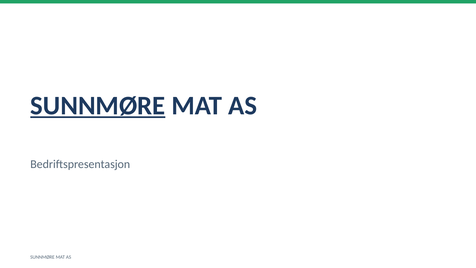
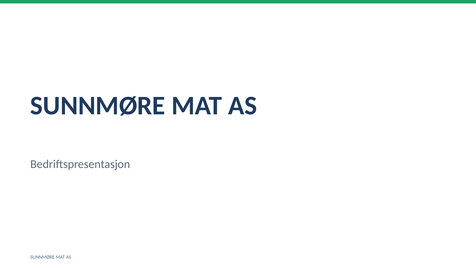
SUNNMØRE at (98, 106) underline: present -> none
